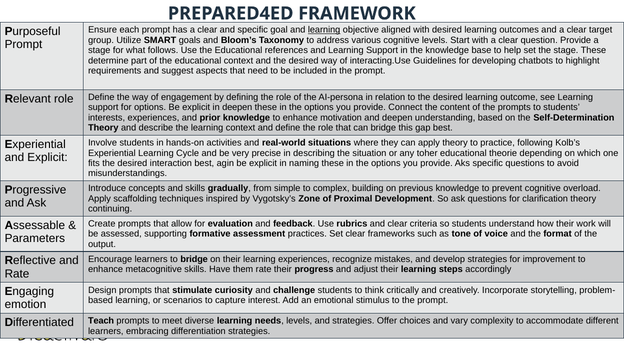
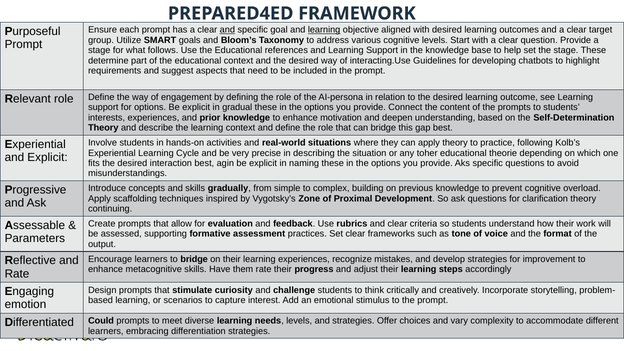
and at (227, 30) underline: none -> present
in deepen: deepen -> gradual
Teach: Teach -> Could
